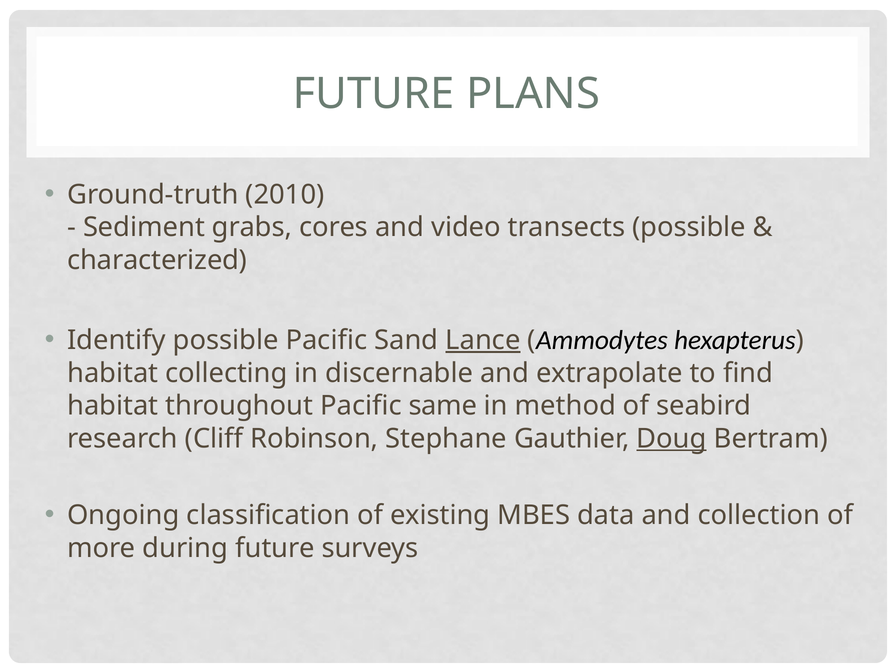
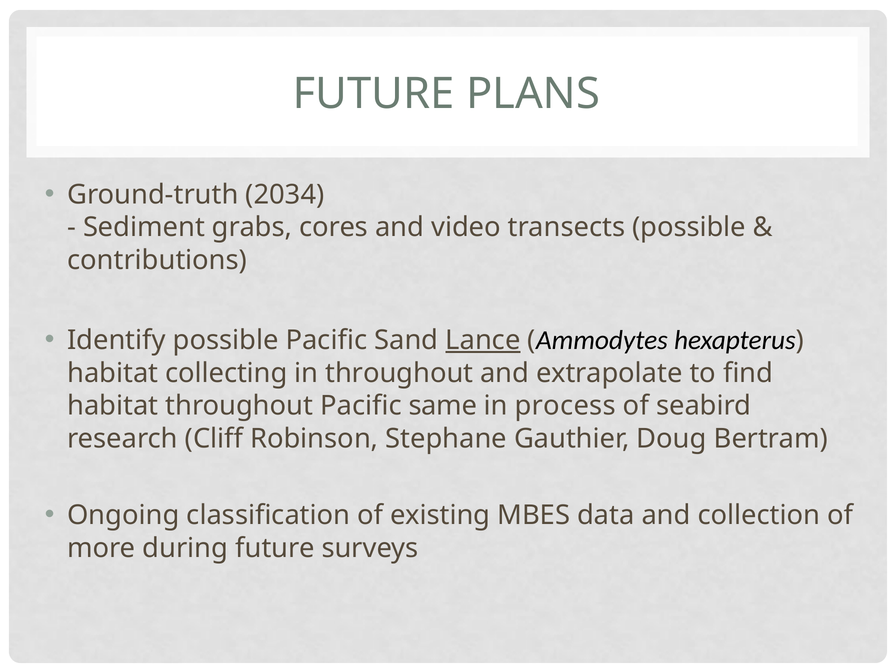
2010: 2010 -> 2034
characterized: characterized -> contributions
in discernable: discernable -> throughout
method: method -> process
Doug underline: present -> none
